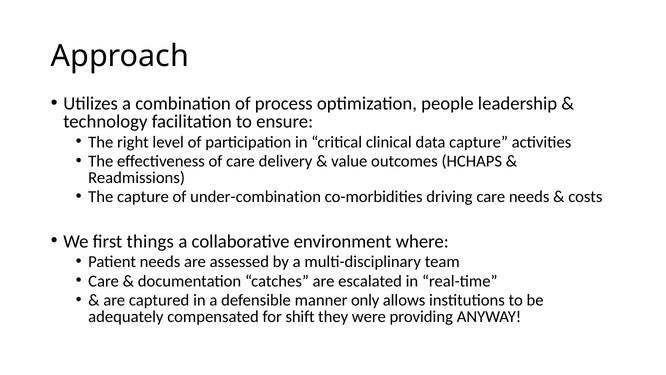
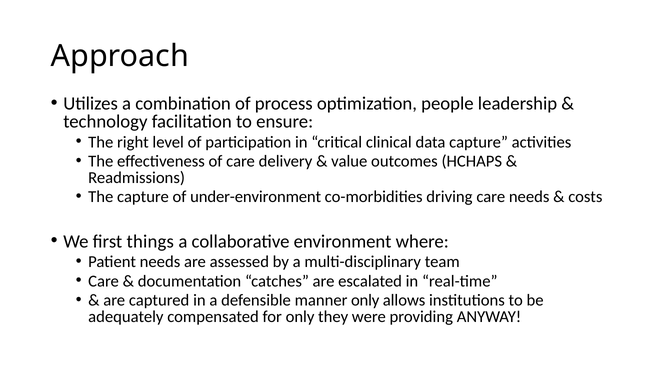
under-combination: under-combination -> under-environment
for shift: shift -> only
